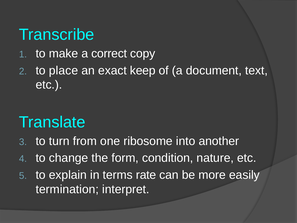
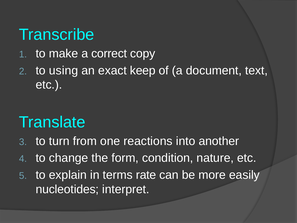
place: place -> using
ribosome: ribosome -> reactions
termination: termination -> nucleotides
